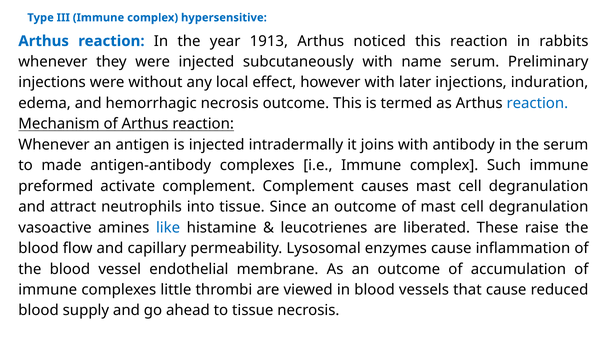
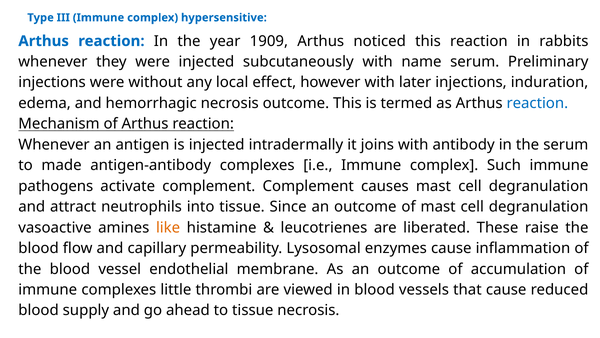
1913: 1913 -> 1909
preformed: preformed -> pathogens
like colour: blue -> orange
